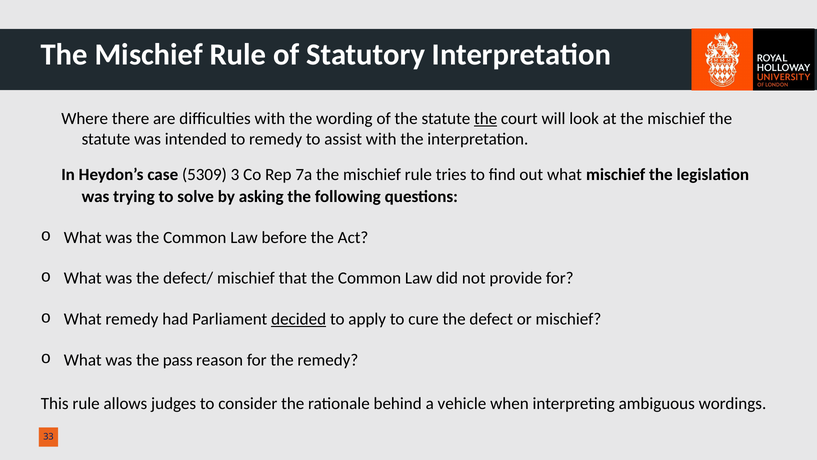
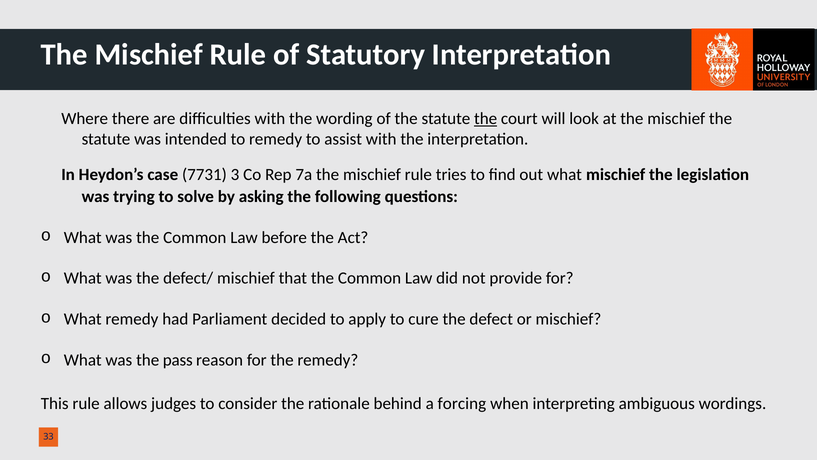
5309: 5309 -> 7731
decided underline: present -> none
vehicle: vehicle -> forcing
